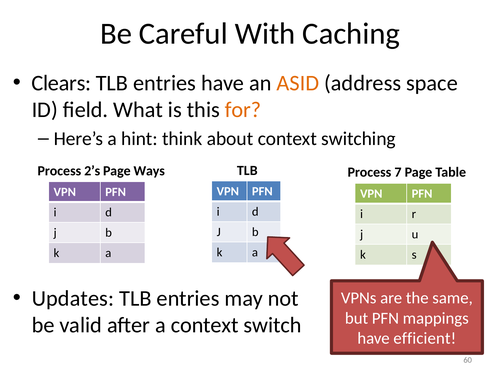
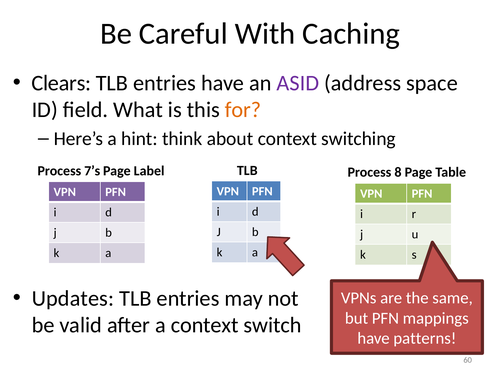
ASID colour: orange -> purple
2’s: 2’s -> 7’s
Ways: Ways -> Label
7: 7 -> 8
efficient: efficient -> patterns
